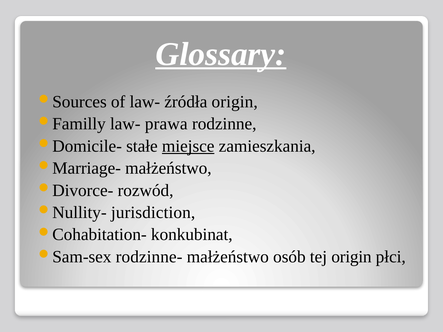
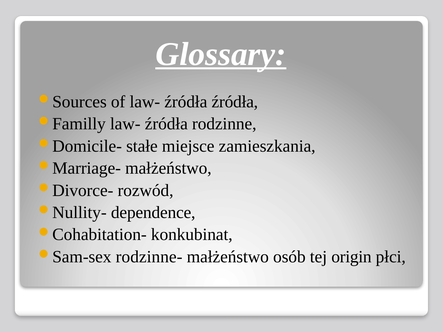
źródła origin: origin -> źródła
prawa at (166, 124): prawa -> źródła
miejsce underline: present -> none
jurisdiction: jurisdiction -> dependence
